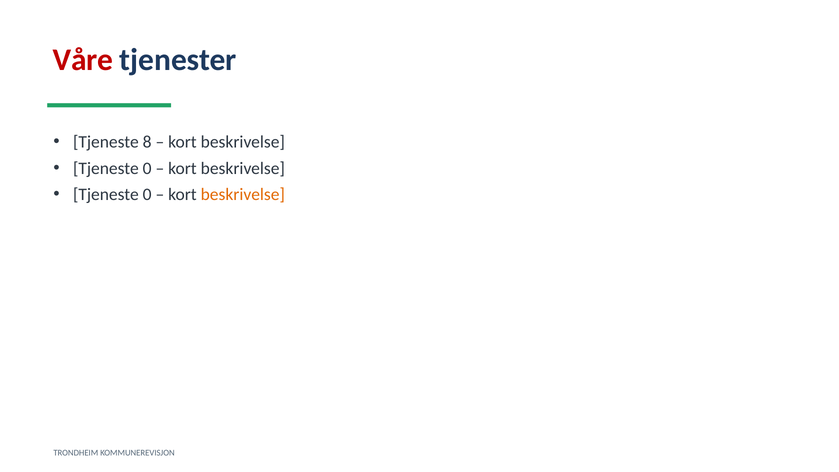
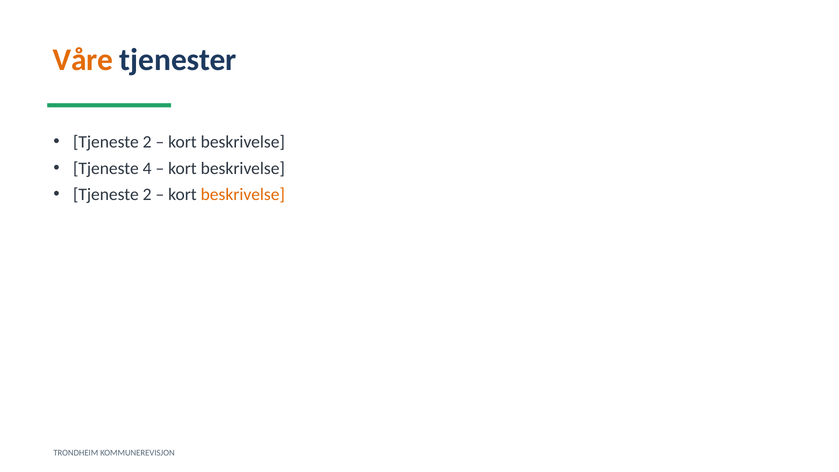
Våre colour: red -> orange
8 at (147, 142): 8 -> 2
0 at (147, 168): 0 -> 4
0 at (147, 195): 0 -> 2
